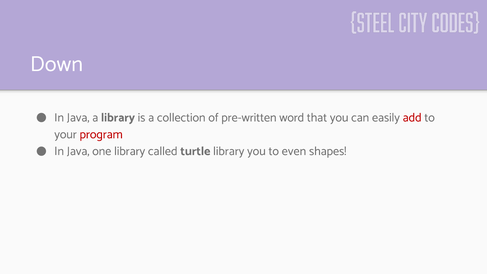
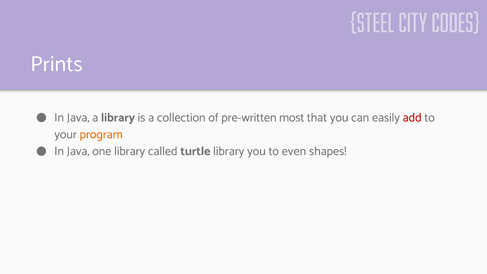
Down: Down -> Prints
word: word -> most
program colour: red -> orange
